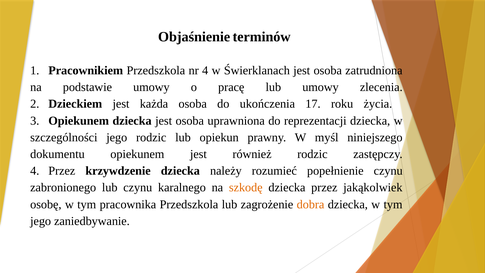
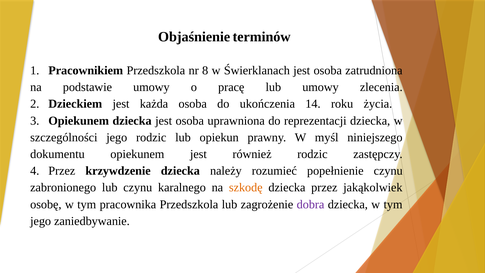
nr 4: 4 -> 8
17: 17 -> 14
dobra colour: orange -> purple
